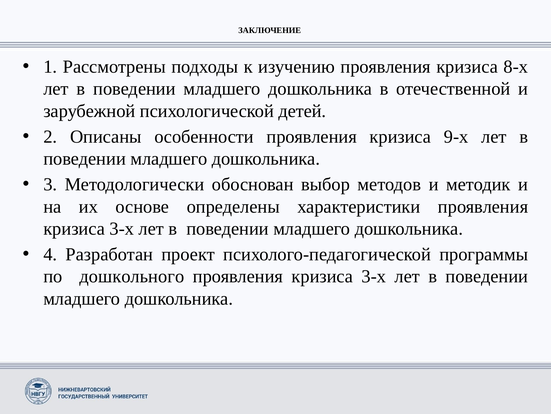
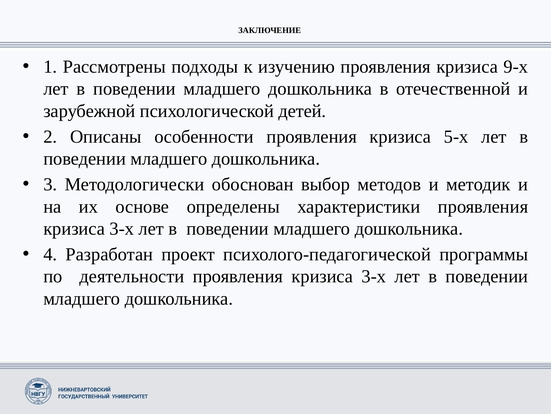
8-х: 8-х -> 9-х
9-х: 9-х -> 5-х
дошкольного: дошкольного -> деятельности
